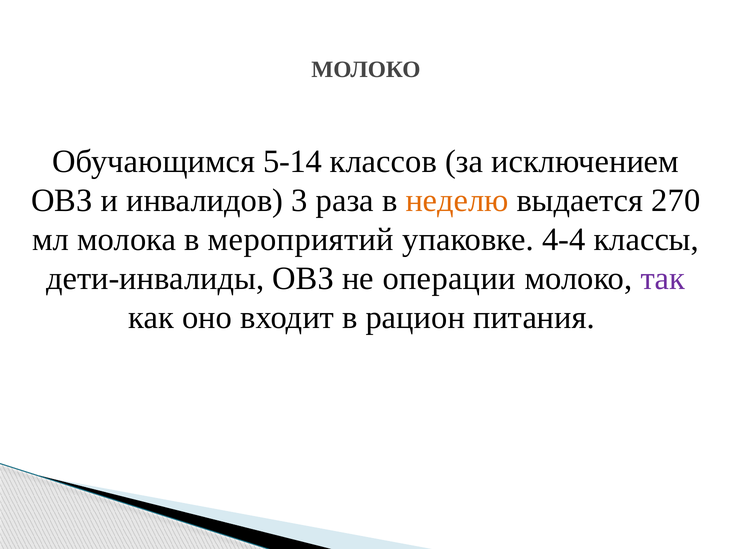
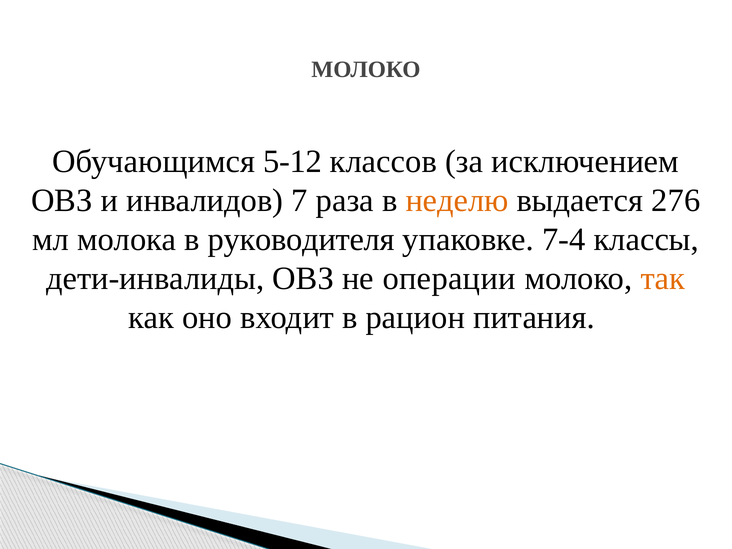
5-14: 5-14 -> 5-12
3: 3 -> 7
270: 270 -> 276
мероприятий: мероприятий -> руководителя
4-4: 4-4 -> 7-4
так colour: purple -> orange
